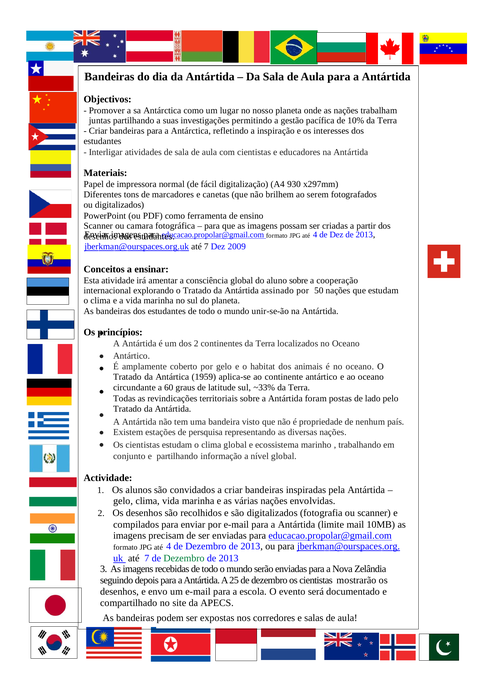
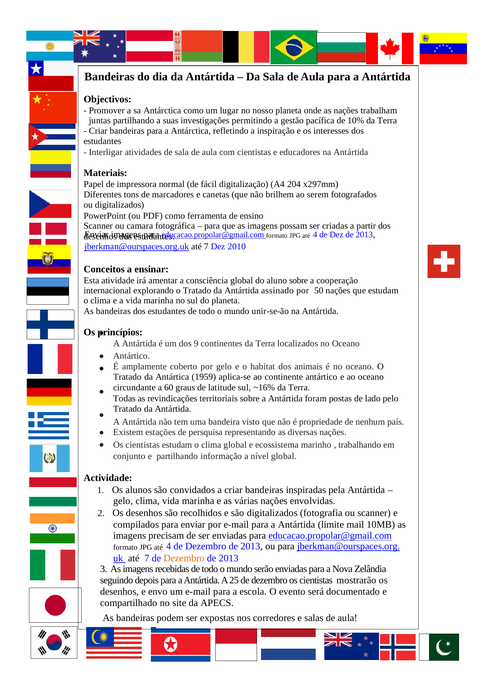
930: 930 -> 204
2009: 2009 -> 2010
dos 2: 2 -> 9
~33%: ~33% -> ~16%
Dezembro at (184, 558) colour: green -> orange
